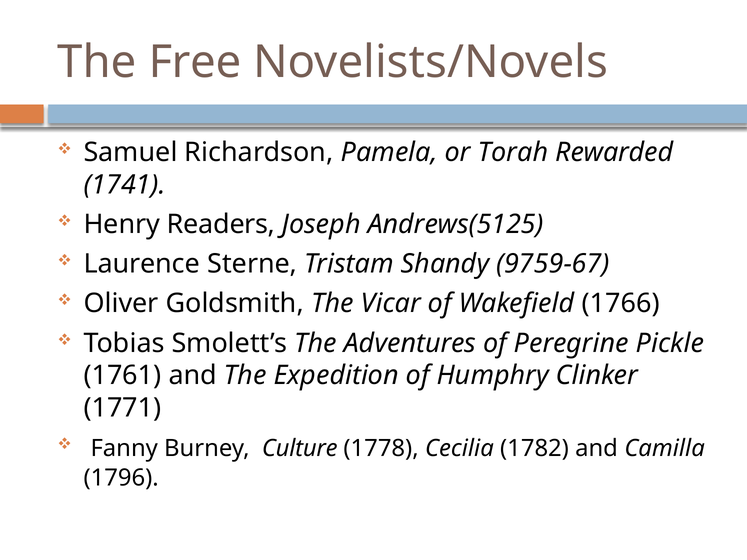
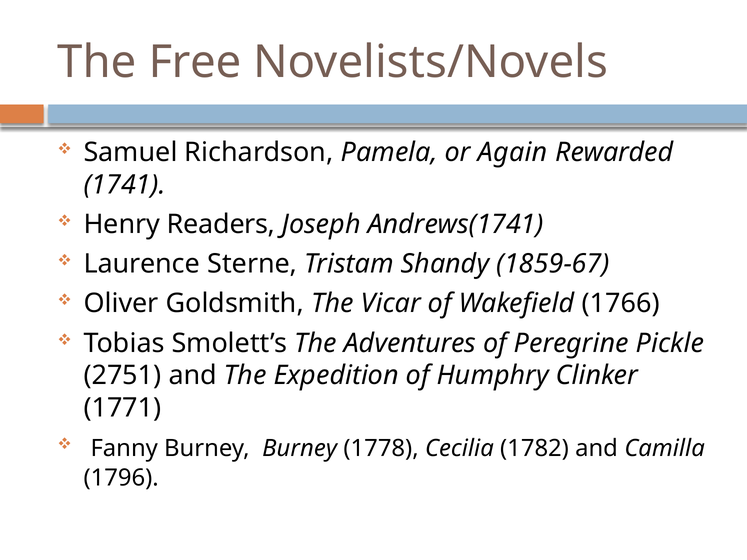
Torah: Torah -> Again
Andrews(5125: Andrews(5125 -> Andrews(1741
9759-67: 9759-67 -> 1859-67
1761: 1761 -> 2751
Burney Culture: Culture -> Burney
